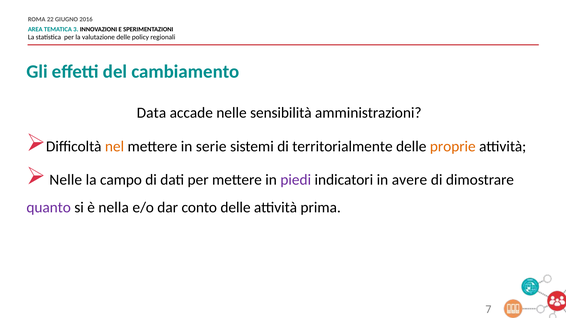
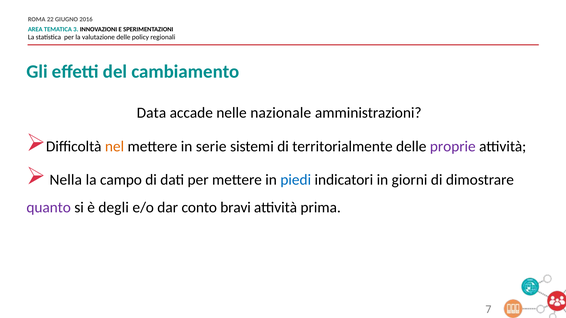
sensibilità: sensibilità -> nazionale
proprie colour: orange -> purple
Nelle at (66, 180): Nelle -> Nella
piedi colour: purple -> blue
avere: avere -> giorni
nella: nella -> degli
conto delle: delle -> bravi
